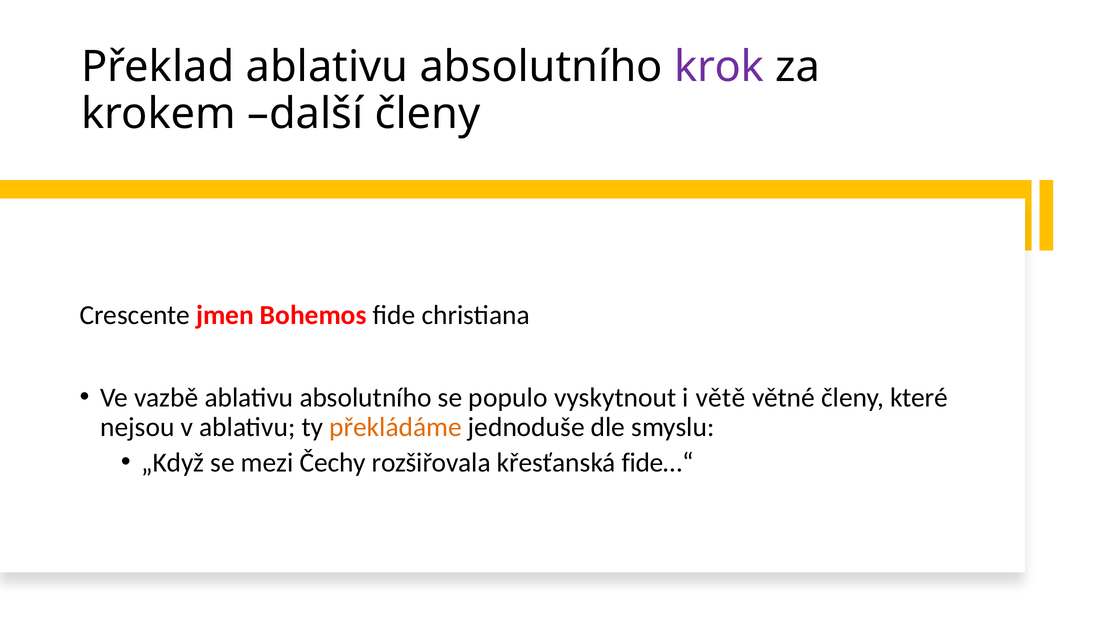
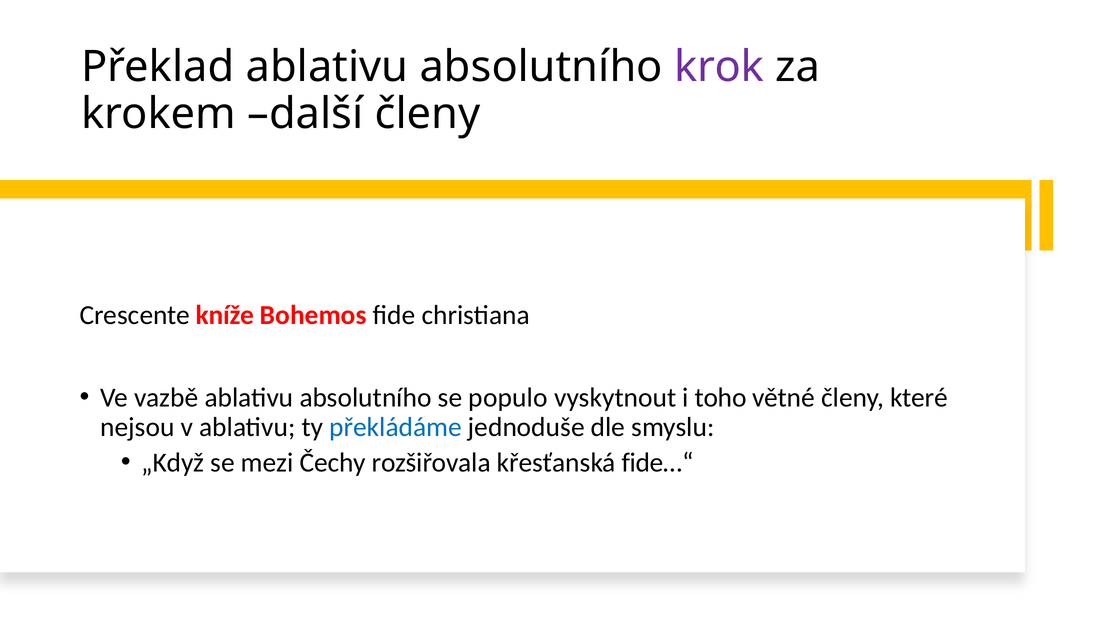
jmen: jmen -> kníže
větě: větě -> toho
překládáme colour: orange -> blue
